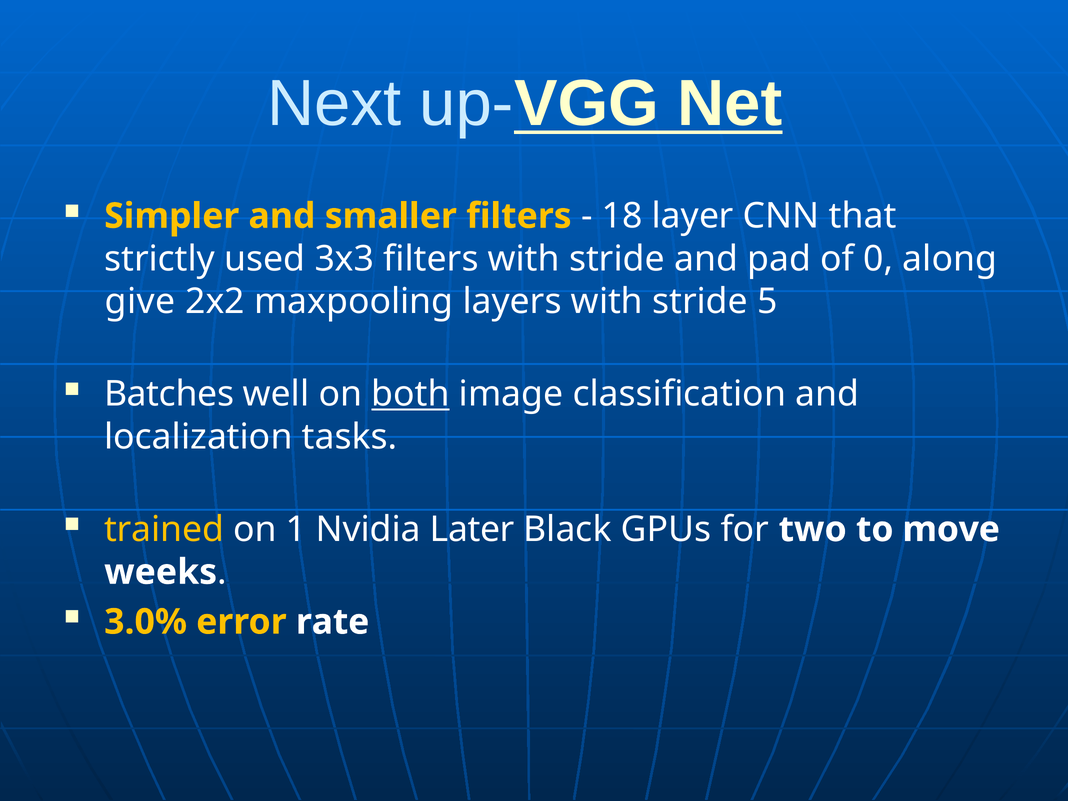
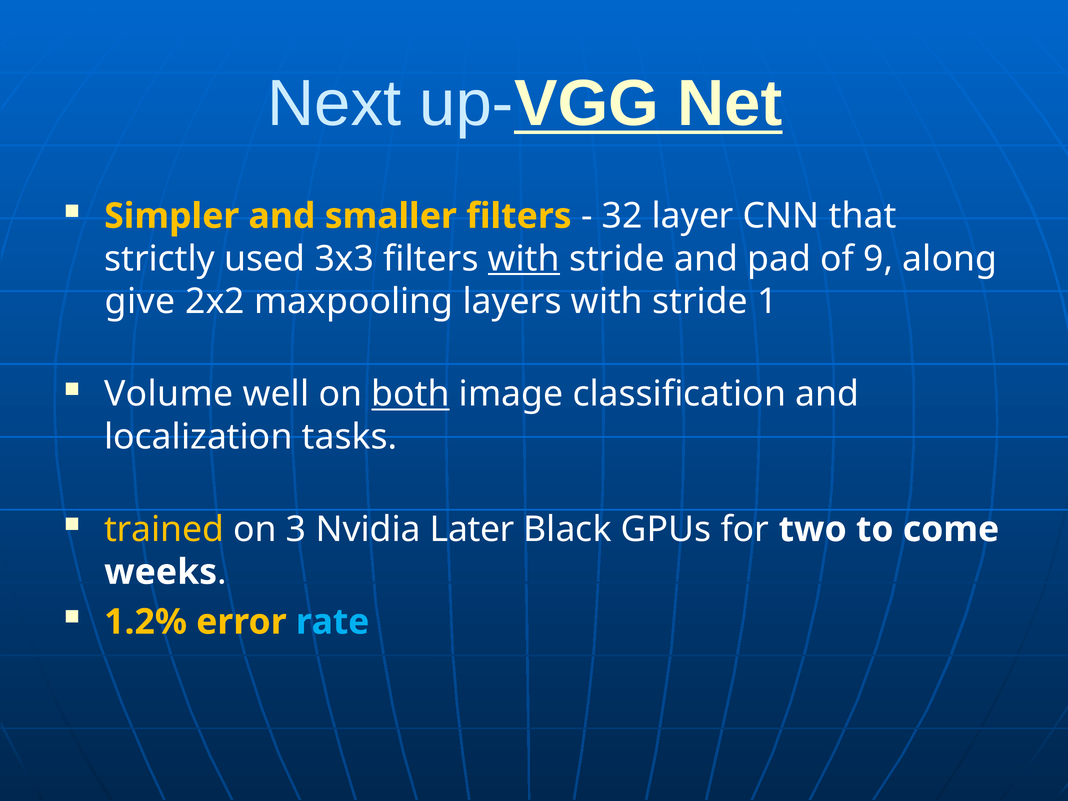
18: 18 -> 32
with at (524, 259) underline: none -> present
0: 0 -> 9
5: 5 -> 1
Batches: Batches -> Volume
1: 1 -> 3
move: move -> come
3.0%: 3.0% -> 1.2%
rate colour: white -> light blue
